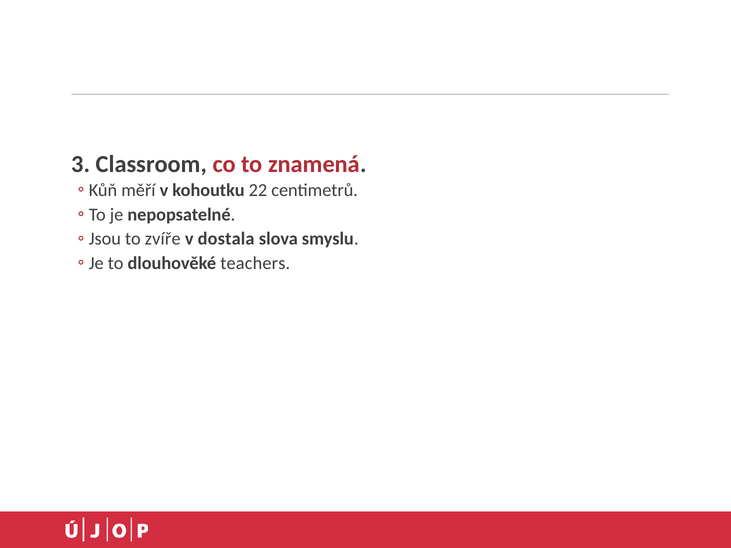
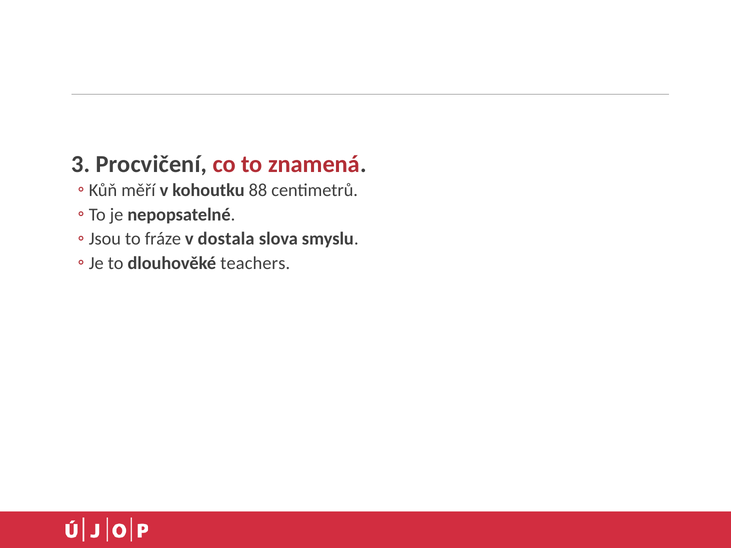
Classroom: Classroom -> Procvičení
22: 22 -> 88
zvíře: zvíře -> fráze
